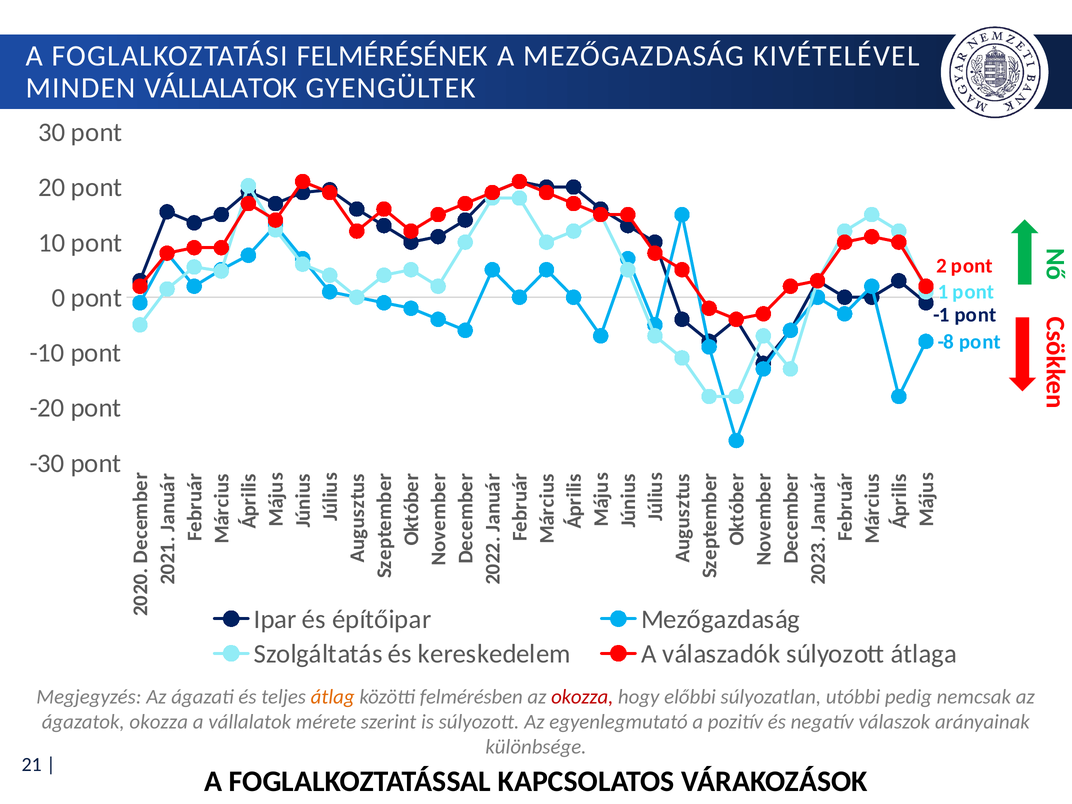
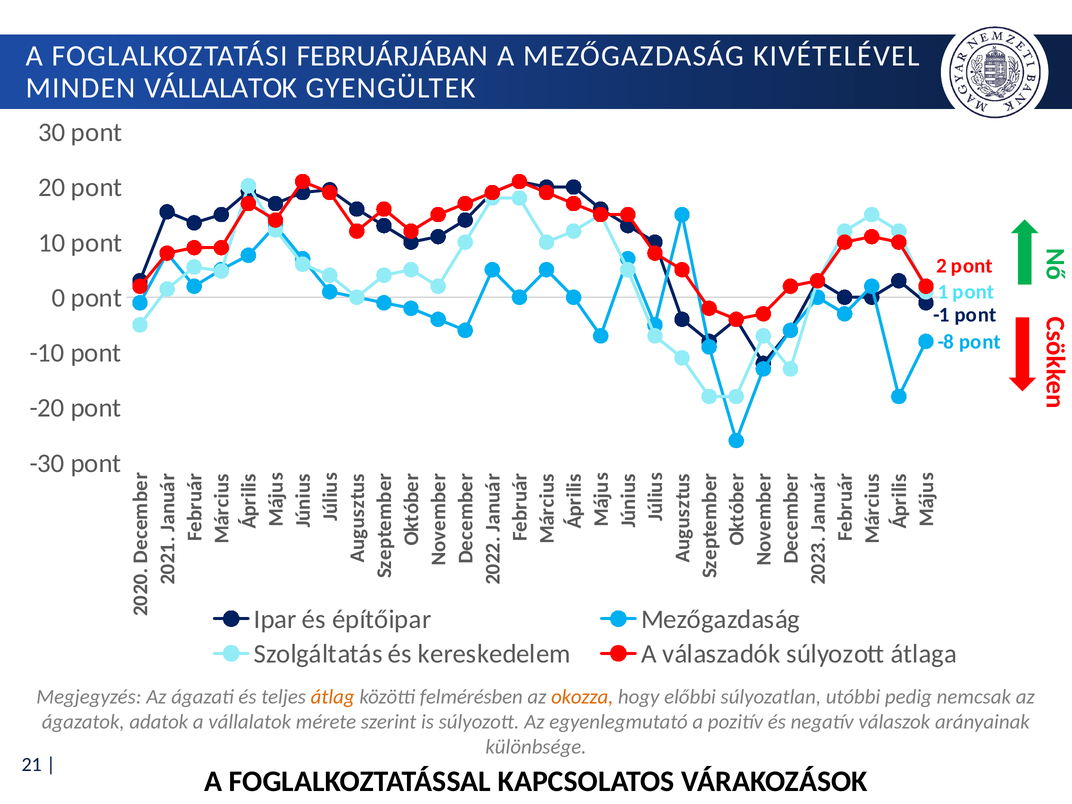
FELMÉRÉSÉNEK: FELMÉRÉSÉNEK -> FEBRUÁRJÁBAN
okozza at (582, 697) colour: red -> orange
ágazatok okozza: okozza -> adatok
